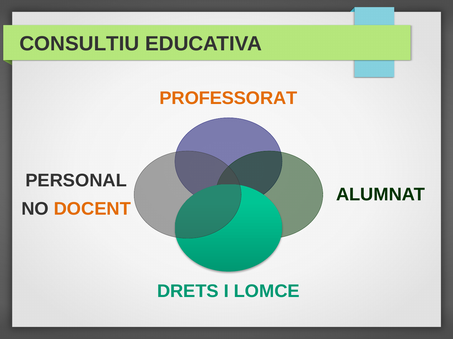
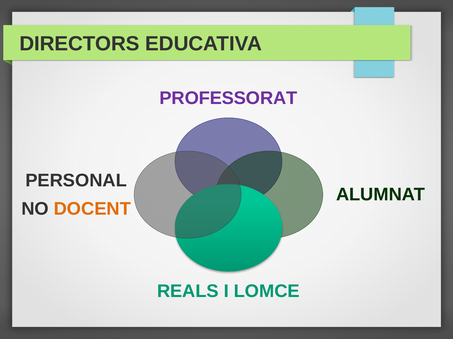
CONSULTIU: CONSULTIU -> DIRECTORS
PROFESSORAT colour: orange -> purple
DRETS: DRETS -> REALS
